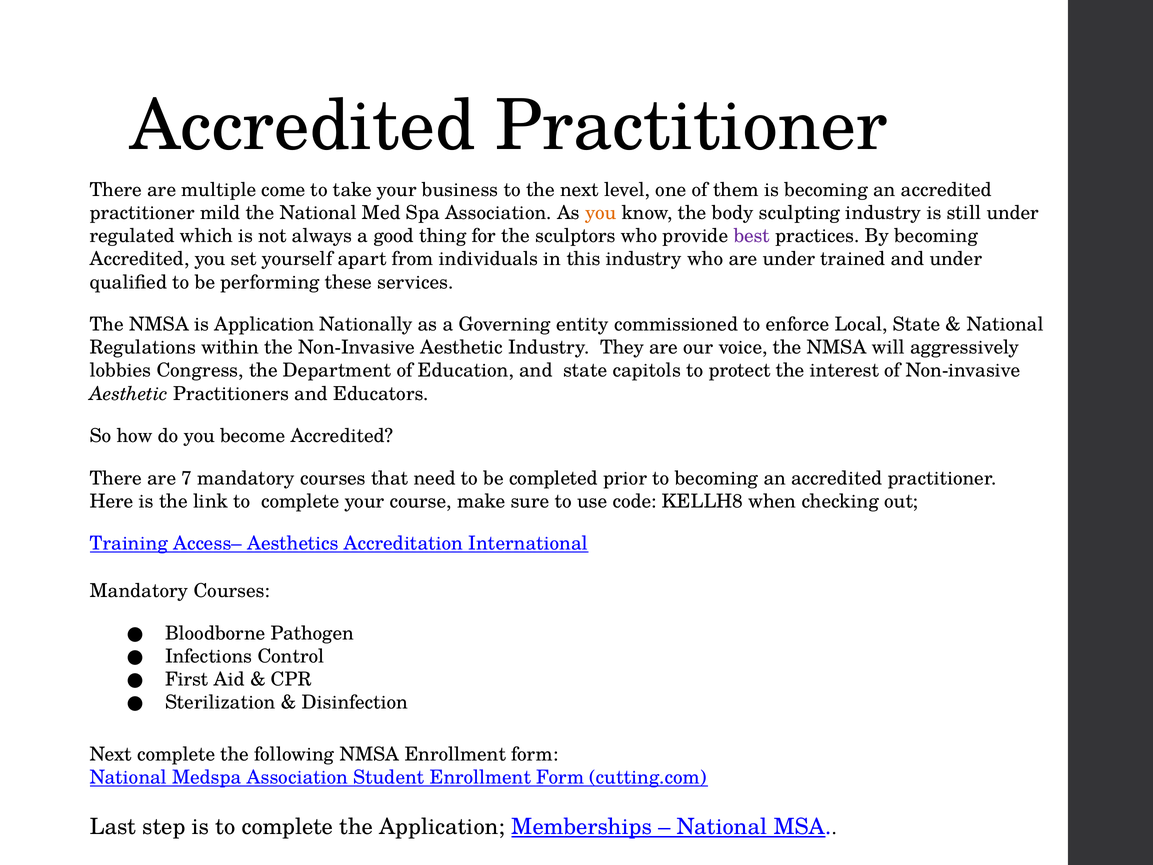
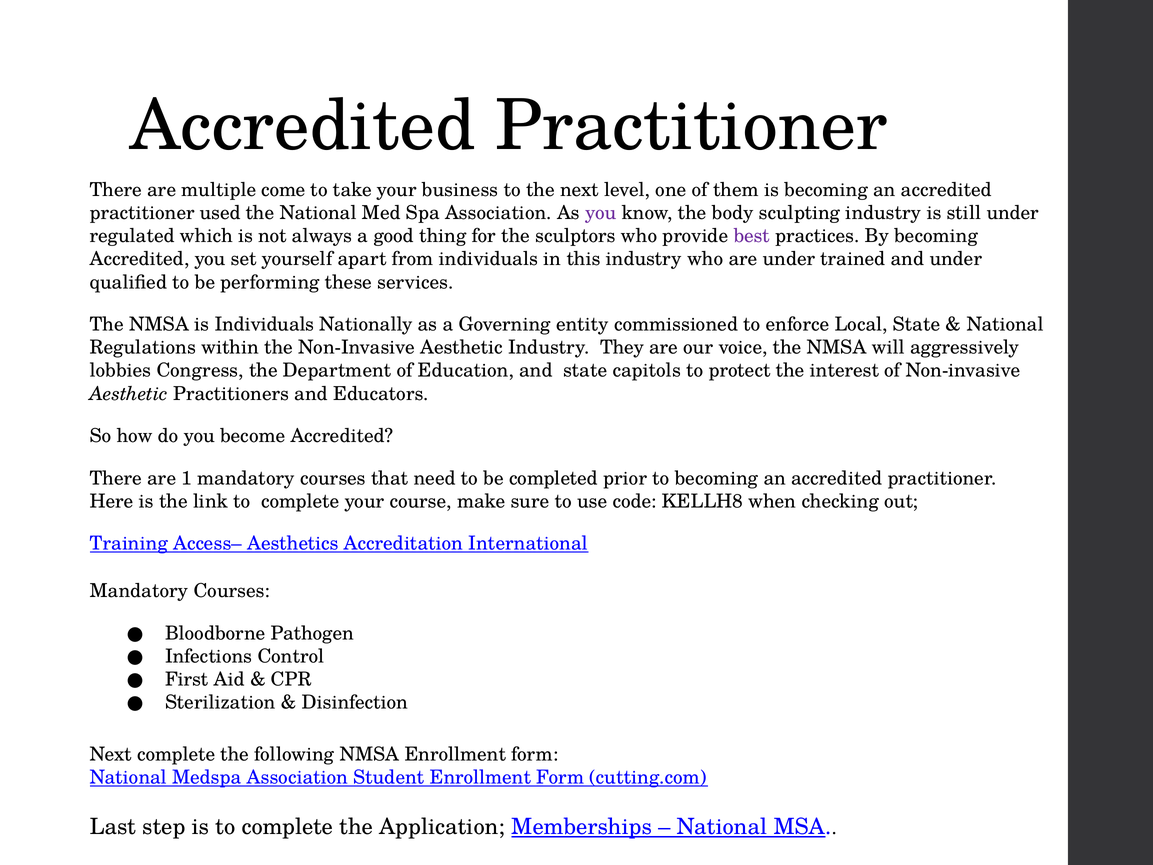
mild: mild -> used
you at (601, 213) colour: orange -> purple
is Application: Application -> Individuals
7: 7 -> 1
